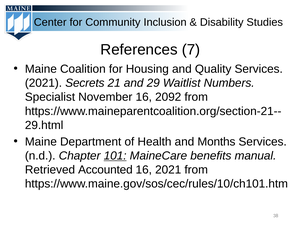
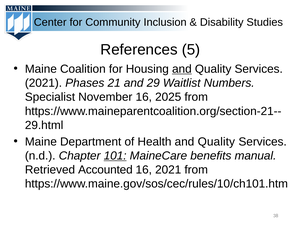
7: 7 -> 5
and at (182, 69) underline: none -> present
Secrets: Secrets -> Phases
2092: 2092 -> 2025
Health and Months: Months -> Quality
